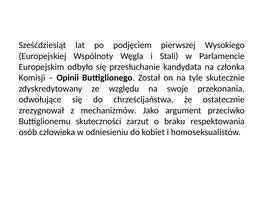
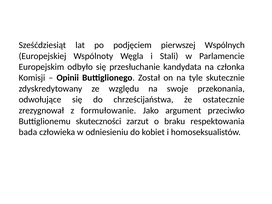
Wysokiego: Wysokiego -> Wspólnych
mechanizmów: mechanizmów -> formułowanie
osób: osób -> bada
